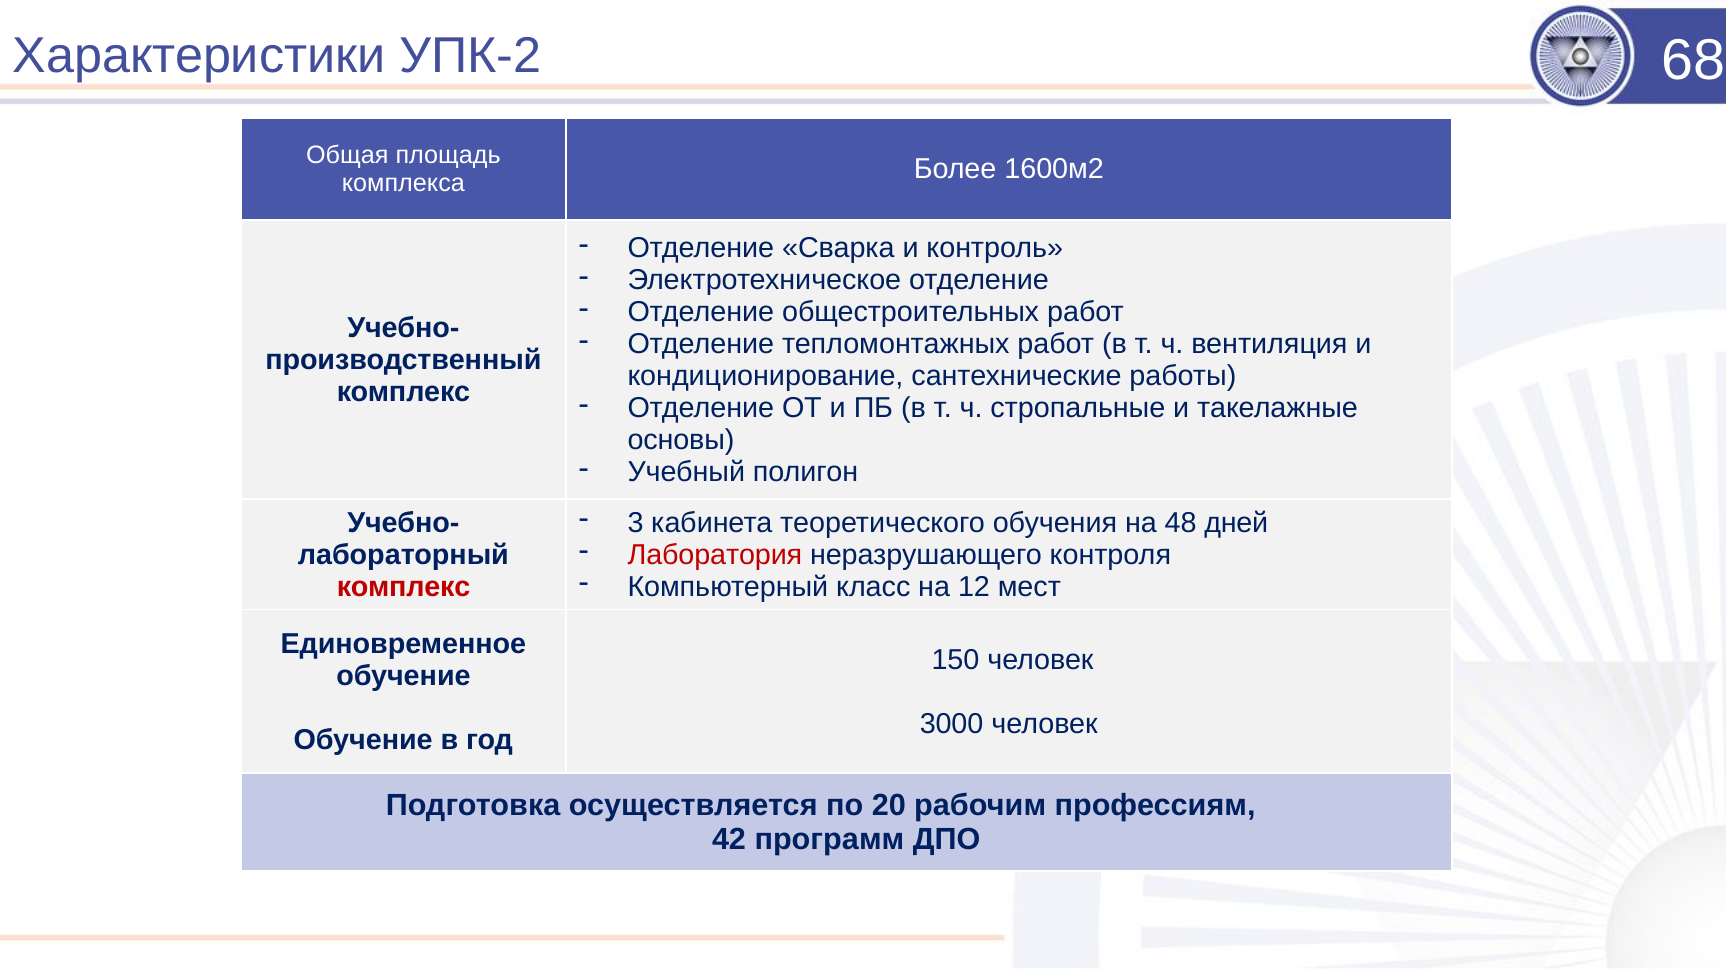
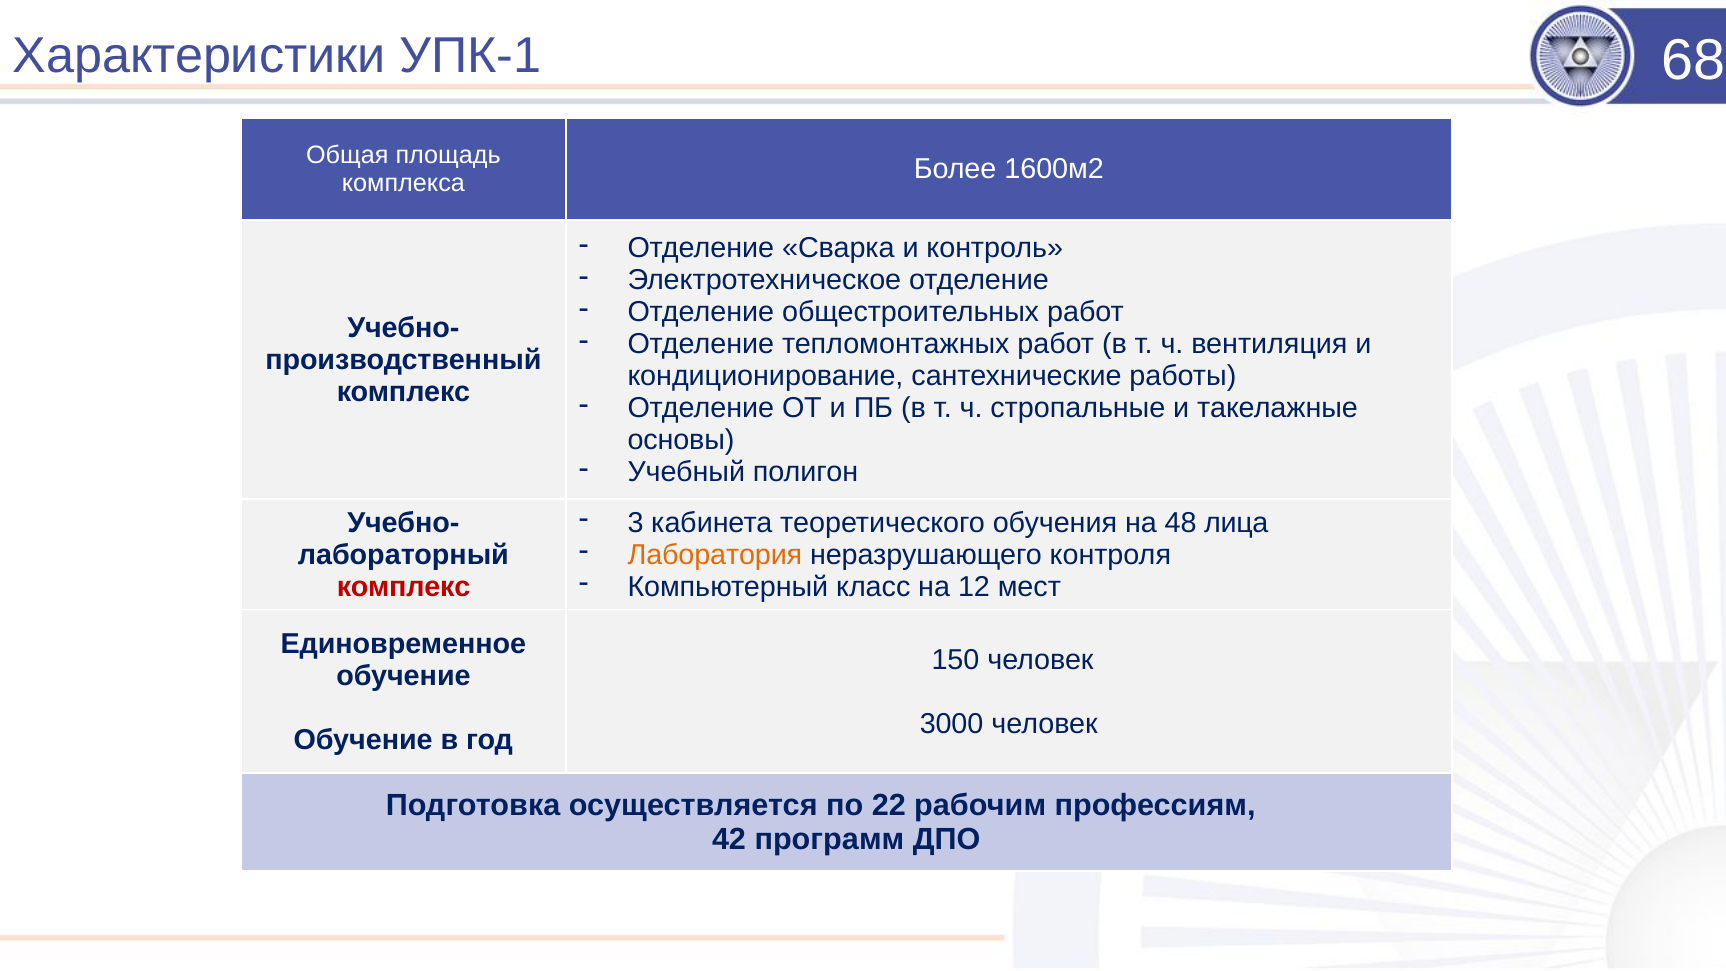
УПК-2: УПК-2 -> УПК-1
дней: дней -> лица
Лаборатория colour: red -> orange
20: 20 -> 22
